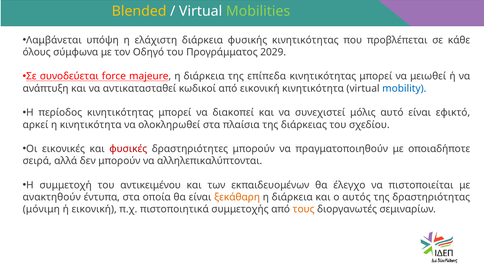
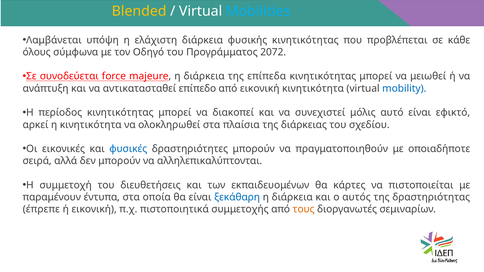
Mobilities colour: light green -> light blue
2029: 2029 -> 2072
κωδικοί: κωδικοί -> επίπεδο
φυσικές colour: red -> blue
αντικειμένου: αντικειμένου -> διευθετήσεις
έλεγχο: έλεγχο -> κάρτες
ανακτηθούν: ανακτηθούν -> παραμένουν
ξεκάθαρη colour: orange -> blue
μόνιμη: μόνιμη -> έπρεπε
